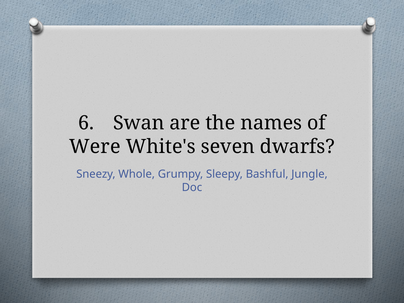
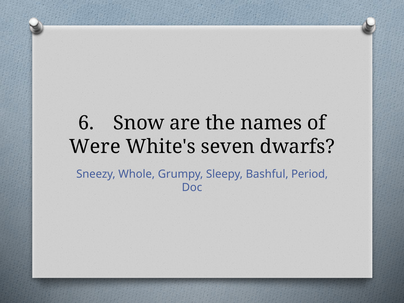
Swan: Swan -> Snow
Jungle: Jungle -> Period
